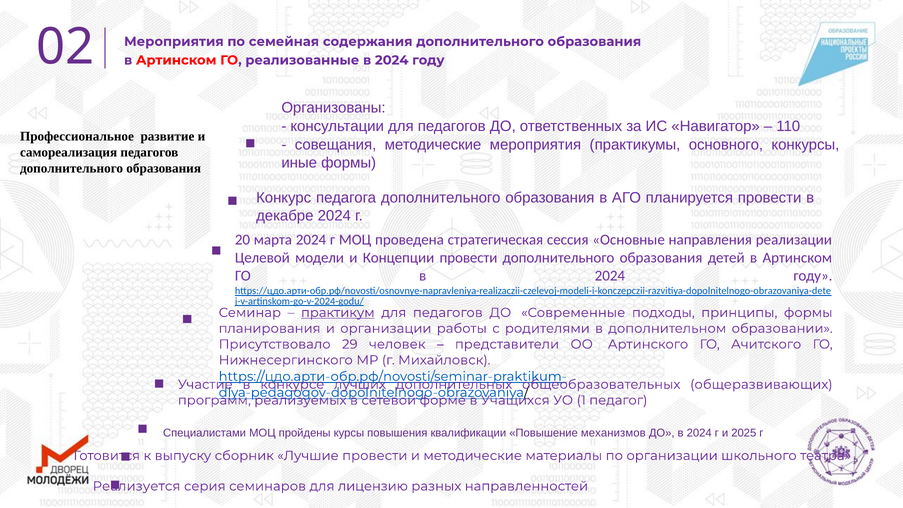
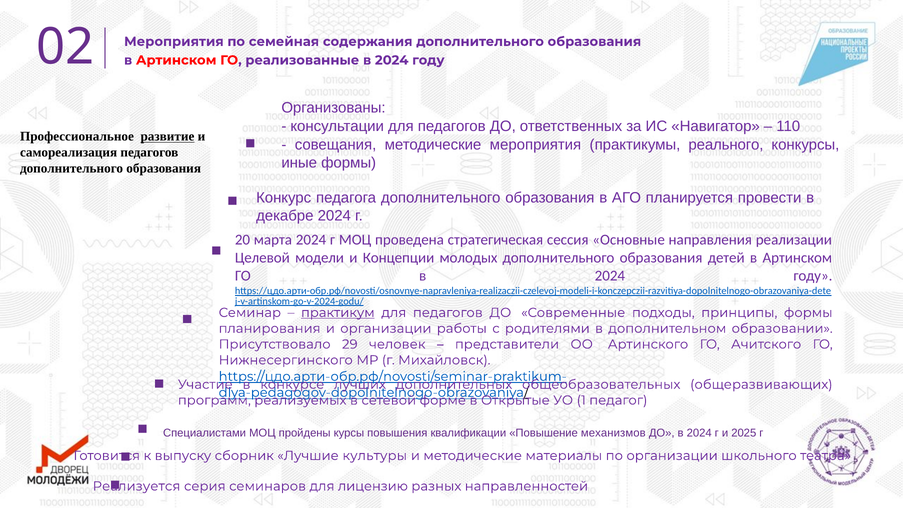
развитие underline: none -> present
основного: основного -> реального
Концепции провести: провести -> молодых
Учащихся: Учащихся -> Открытые
Лучшие провести: провести -> культуры
